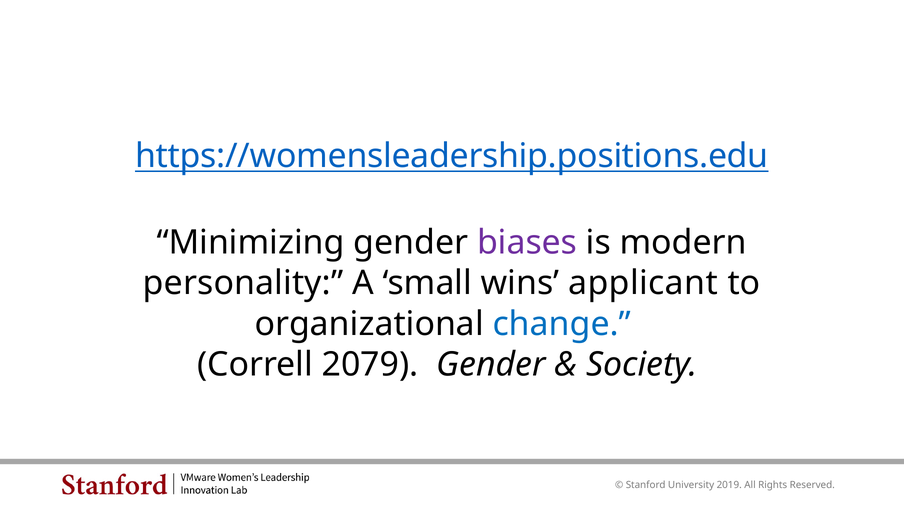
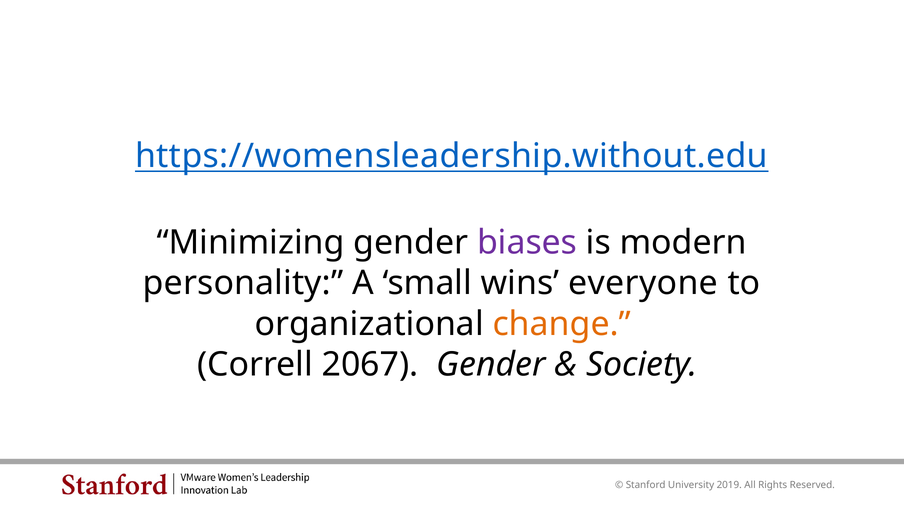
https://womensleadership.positions.edu: https://womensleadership.positions.edu -> https://womensleadership.without.edu
applicant: applicant -> everyone
change colour: blue -> orange
2079: 2079 -> 2067
